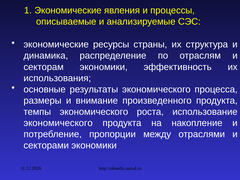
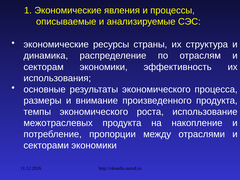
экономического at (58, 123): экономического -> межотраслевых
